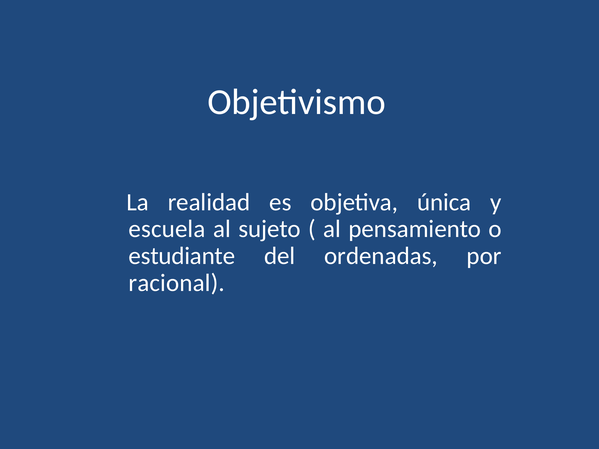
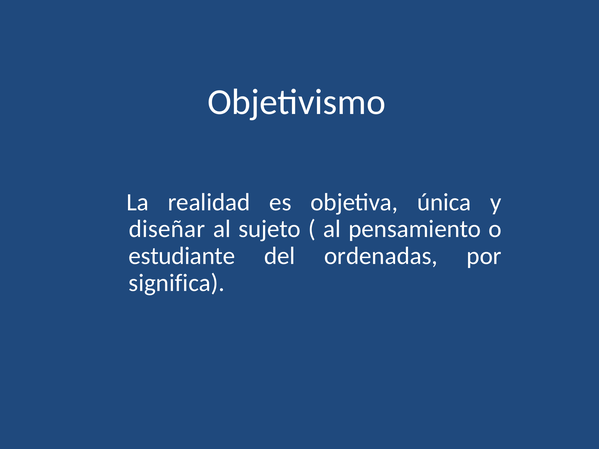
escuela: escuela -> diseñar
racional: racional -> significa
